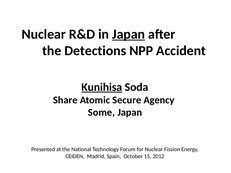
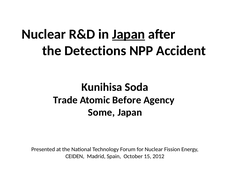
Kunihisa underline: present -> none
Share: Share -> Trade
Secure: Secure -> Before
